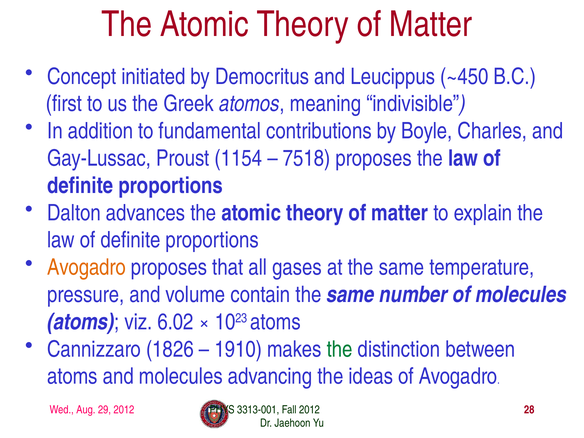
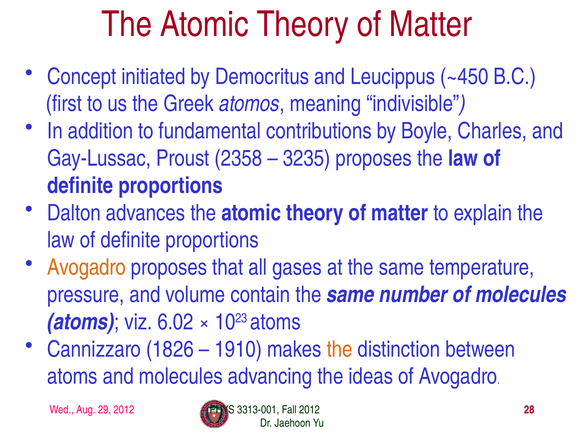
1154: 1154 -> 2358
7518: 7518 -> 3235
the at (340, 349) colour: green -> orange
